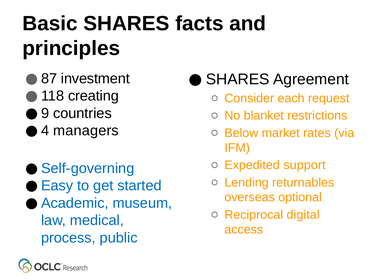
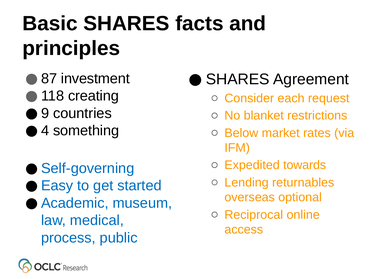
managers: managers -> something
support: support -> towards
digital: digital -> online
